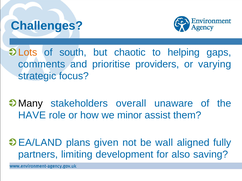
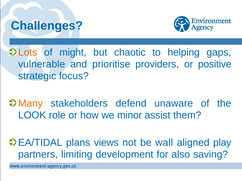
south: south -> might
comments: comments -> vulnerable
varying: varying -> positive
Many colour: black -> orange
overall: overall -> defend
HAVE: HAVE -> LOOK
EA/LAND: EA/LAND -> EA/TIDAL
given: given -> views
fully: fully -> play
